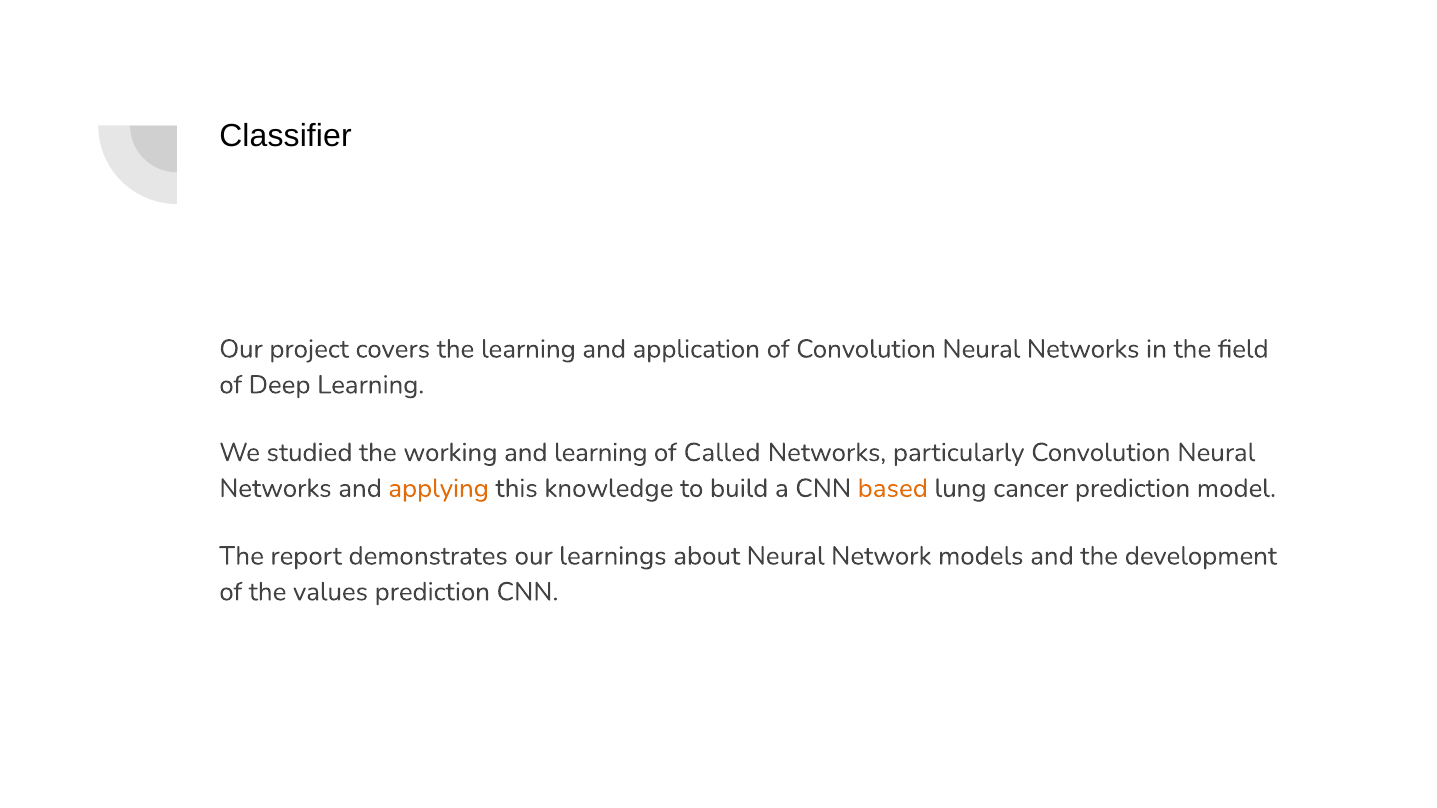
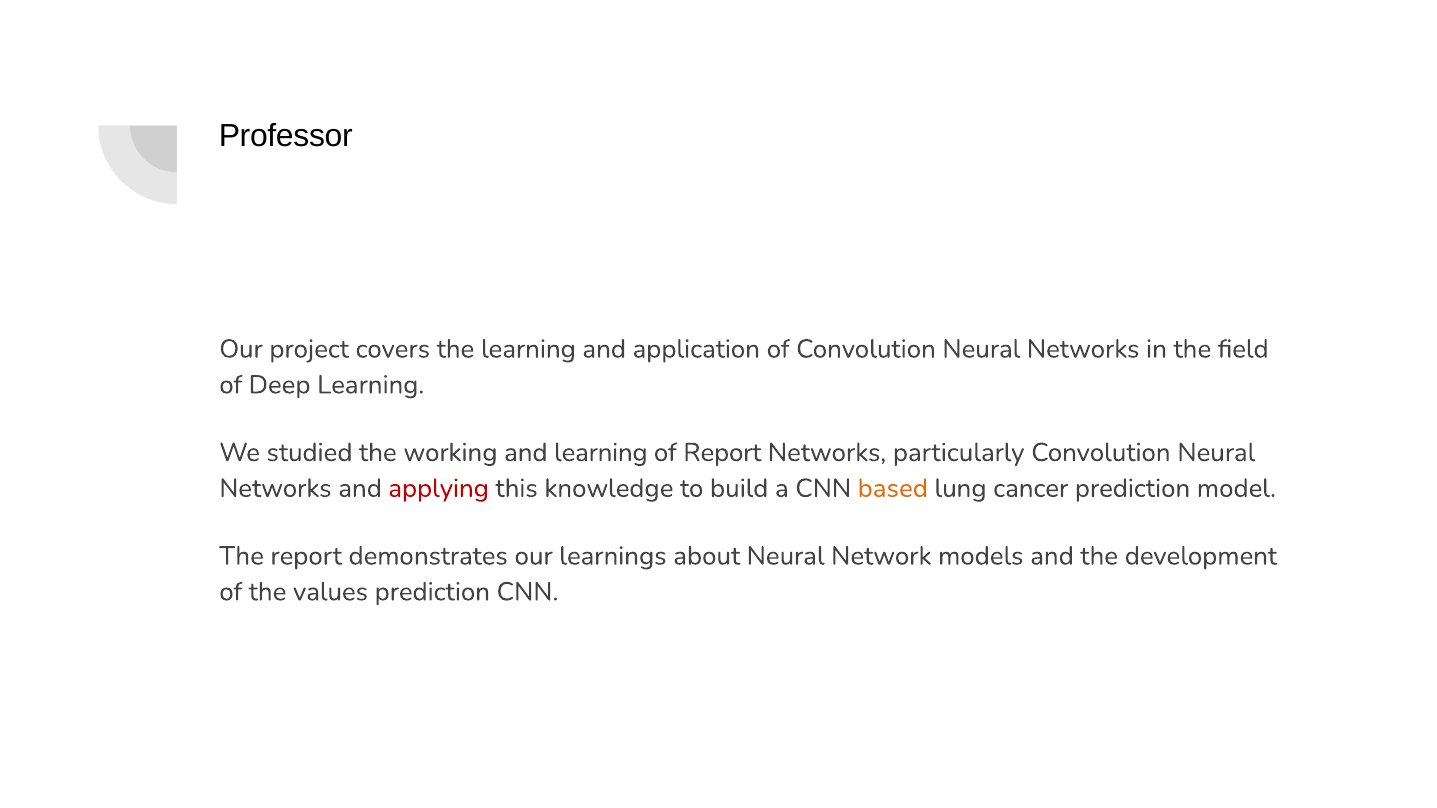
Classifier: Classifier -> Professor
of Called: Called -> Report
applying colour: orange -> red
